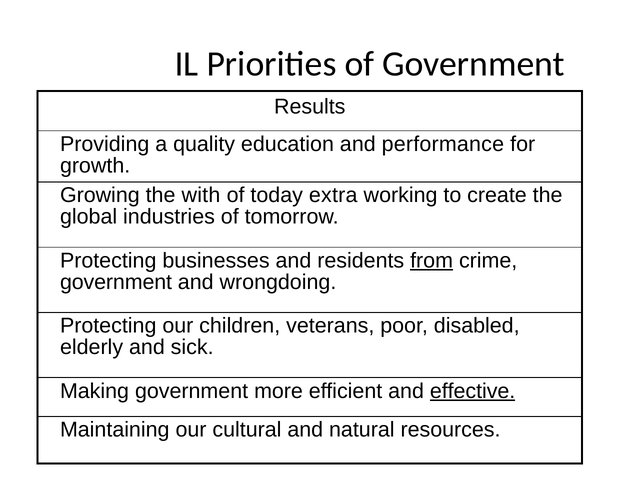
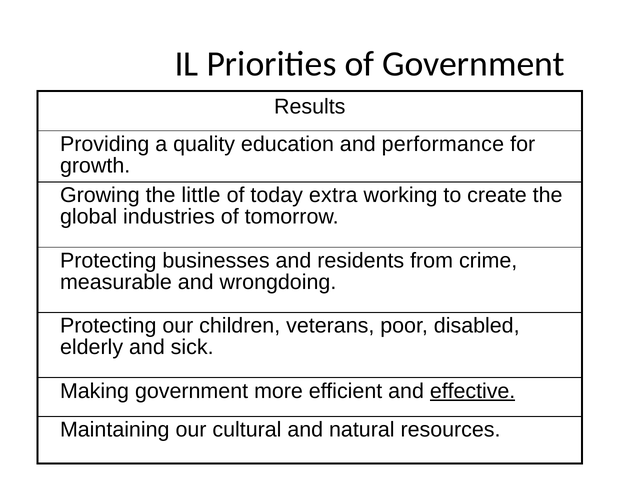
with: with -> little
from underline: present -> none
government at (116, 282): government -> measurable
